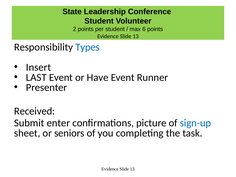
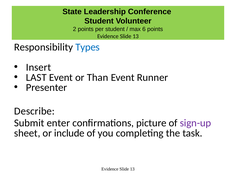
Have: Have -> Than
Received: Received -> Describe
sign-up colour: blue -> purple
seniors: seniors -> include
